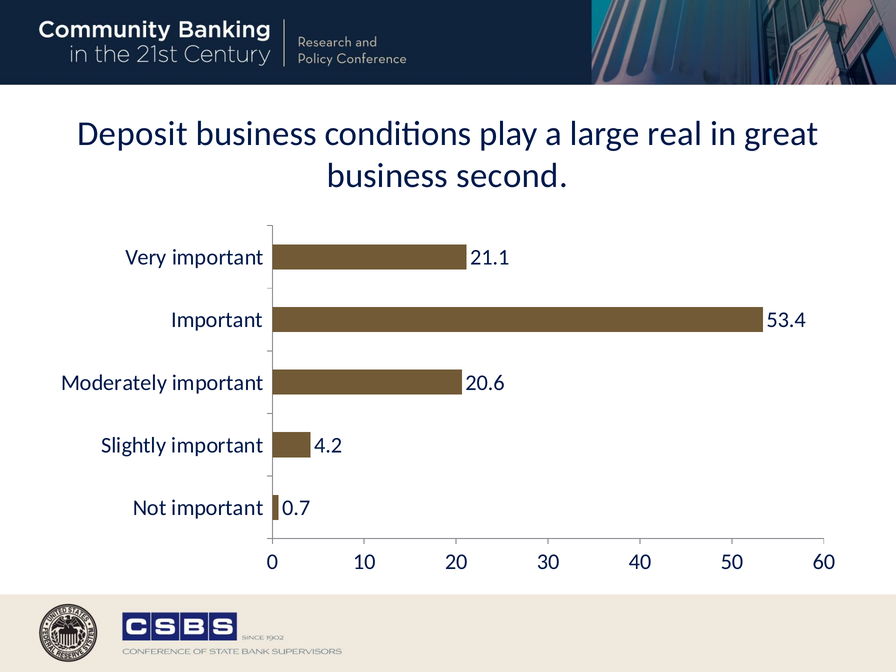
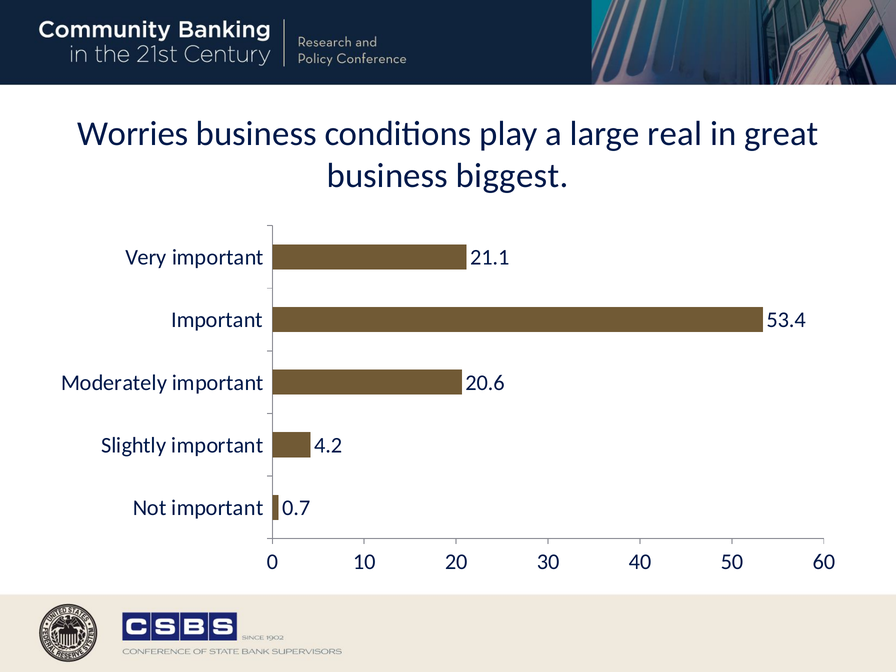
Deposit: Deposit -> Worries
second: second -> biggest
